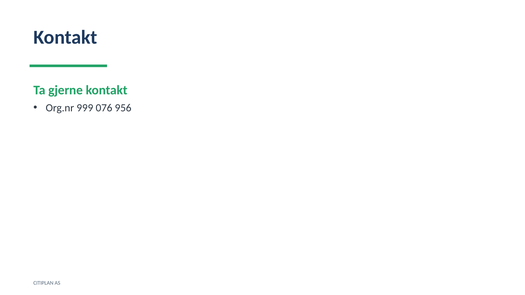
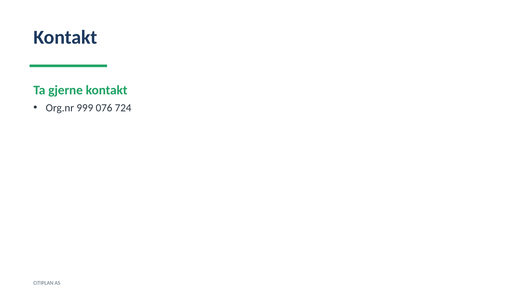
956: 956 -> 724
